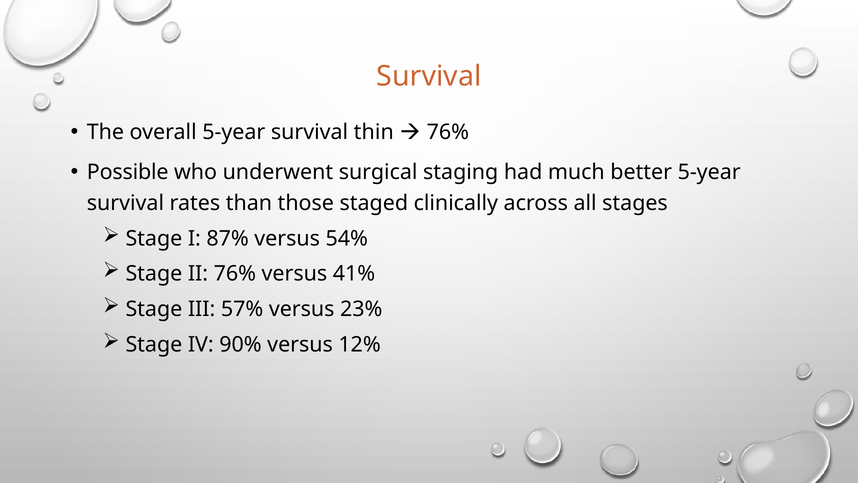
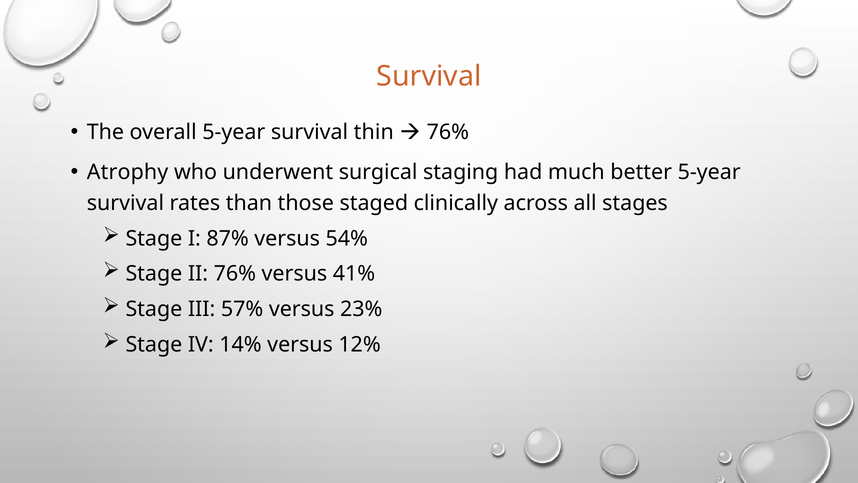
Possible: Possible -> Atrophy
90%: 90% -> 14%
